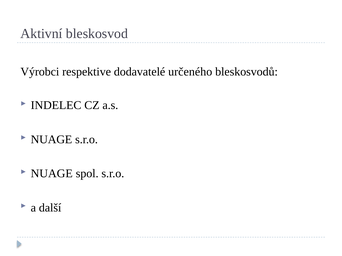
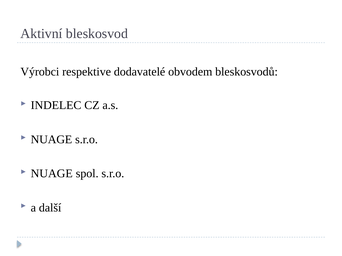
určeného: určeného -> obvodem
